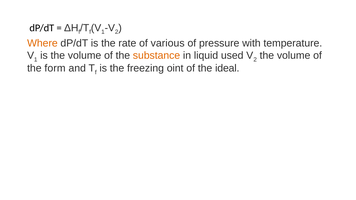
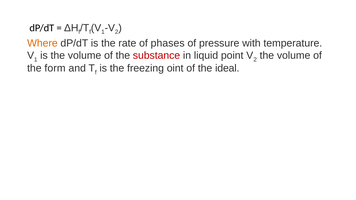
various: various -> phases
substance colour: orange -> red
used: used -> point
